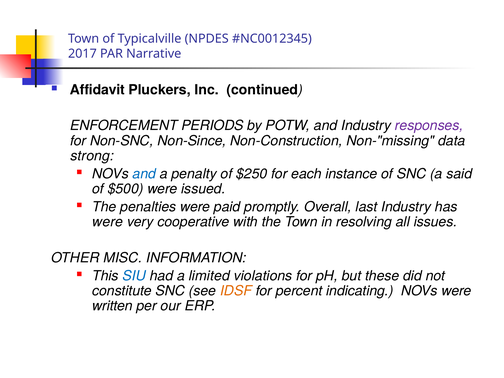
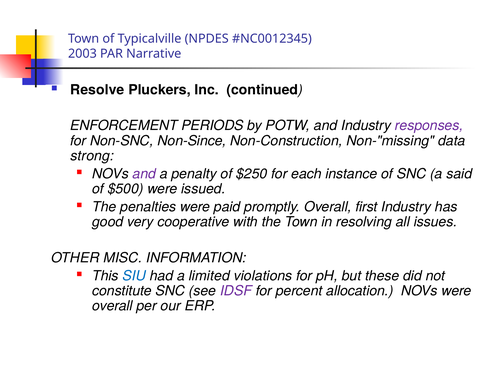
2017: 2017 -> 2003
Affidavit: Affidavit -> Resolve
and at (144, 174) colour: blue -> purple
last: last -> first
were at (108, 222): were -> good
IDSF colour: orange -> purple
indicating: indicating -> allocation
written at (112, 306): written -> overall
